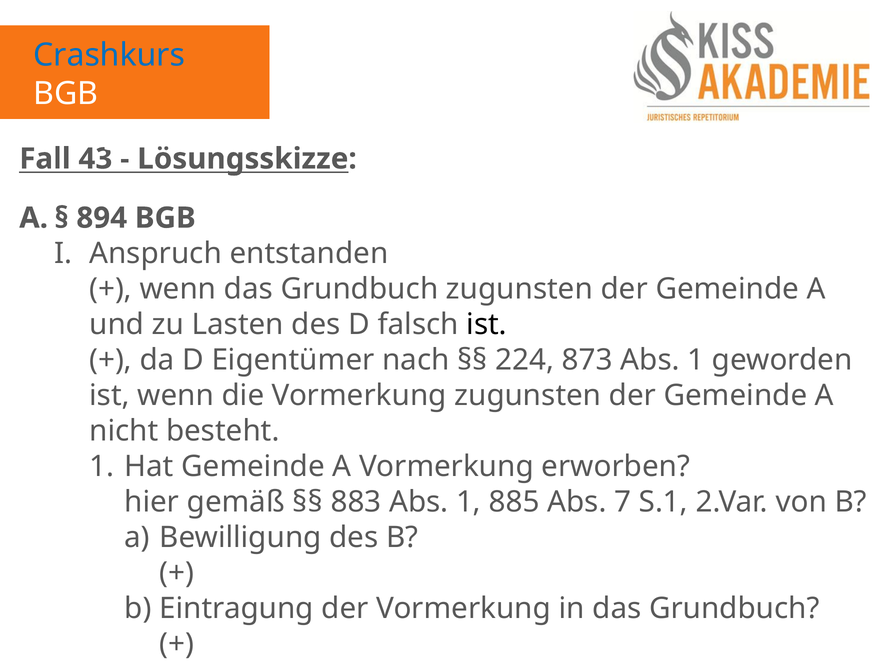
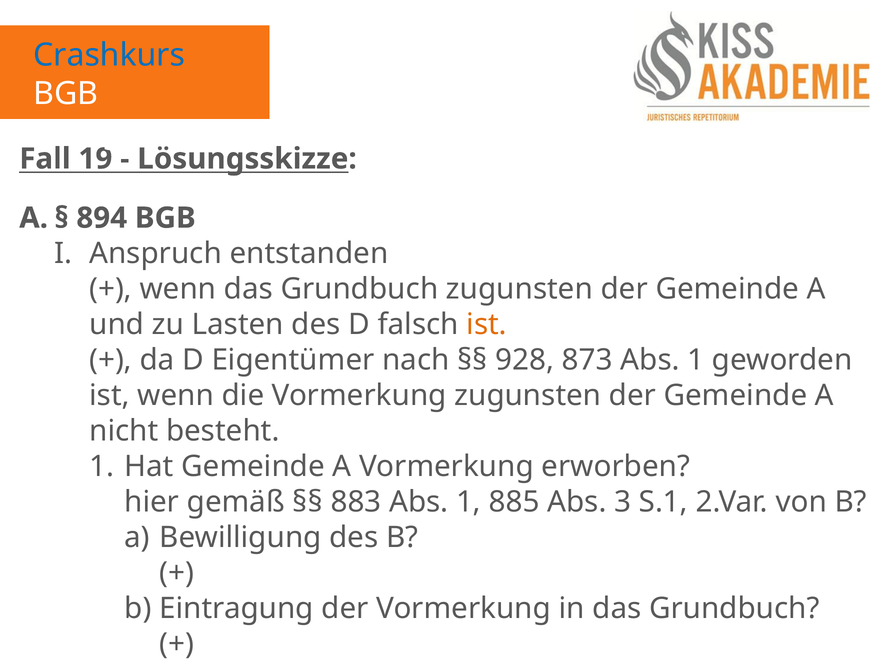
43: 43 -> 19
ist at (487, 325) colour: black -> orange
224: 224 -> 928
Abs 7: 7 -> 3
